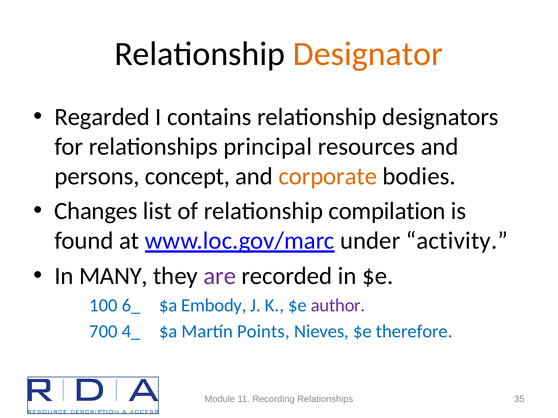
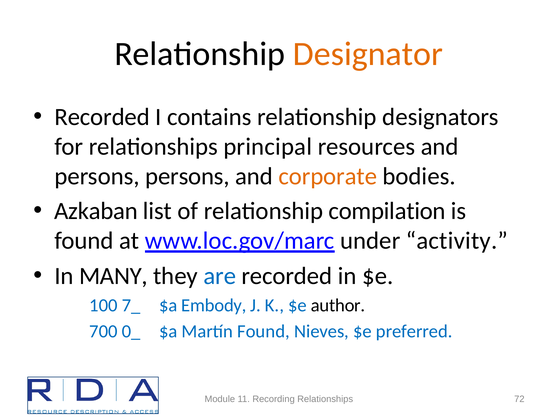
Regarded at (102, 117): Regarded -> Recorded
persons concept: concept -> persons
Changes: Changes -> Azkaban
are colour: purple -> blue
6_: 6_ -> 7_
author colour: purple -> black
4_: 4_ -> 0_
Martín Points: Points -> Found
therefore: therefore -> preferred
35: 35 -> 72
